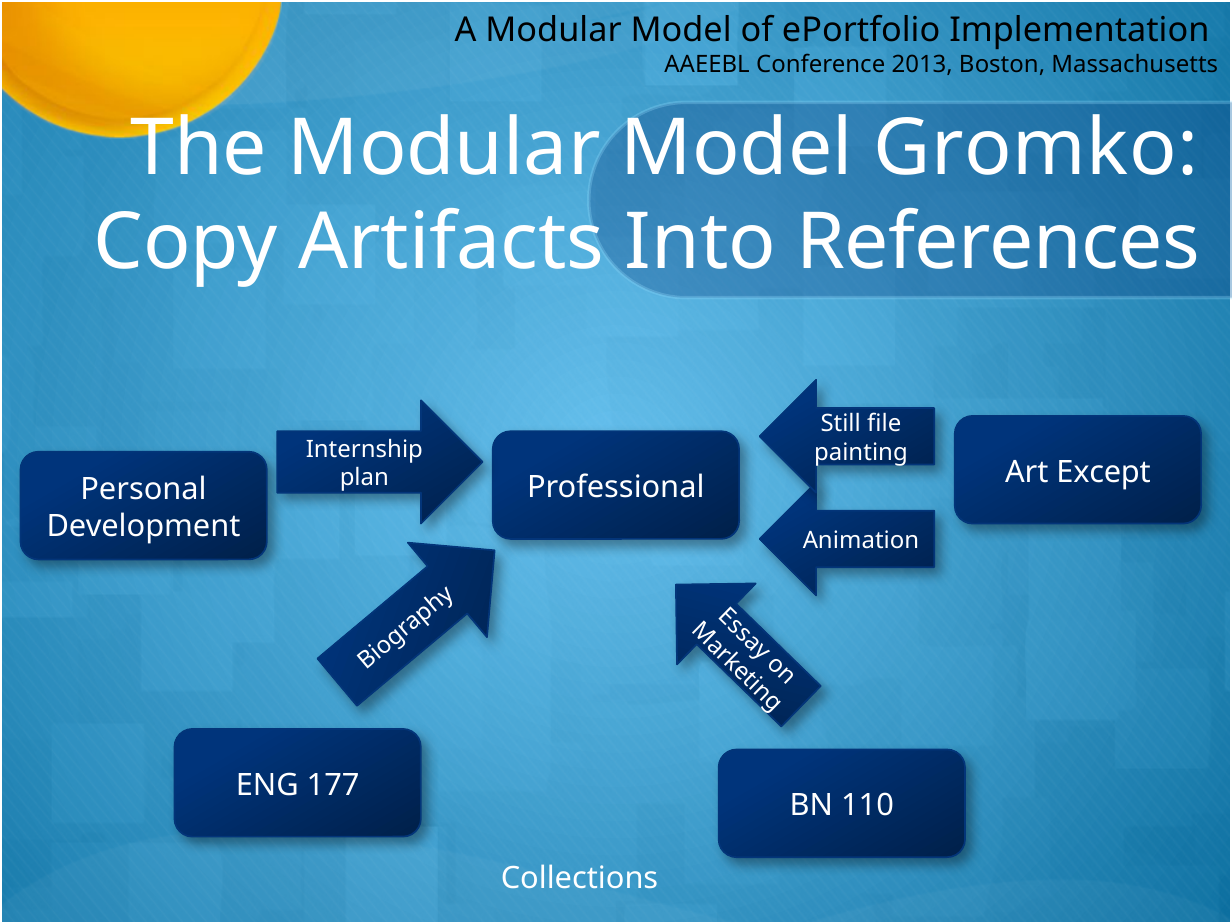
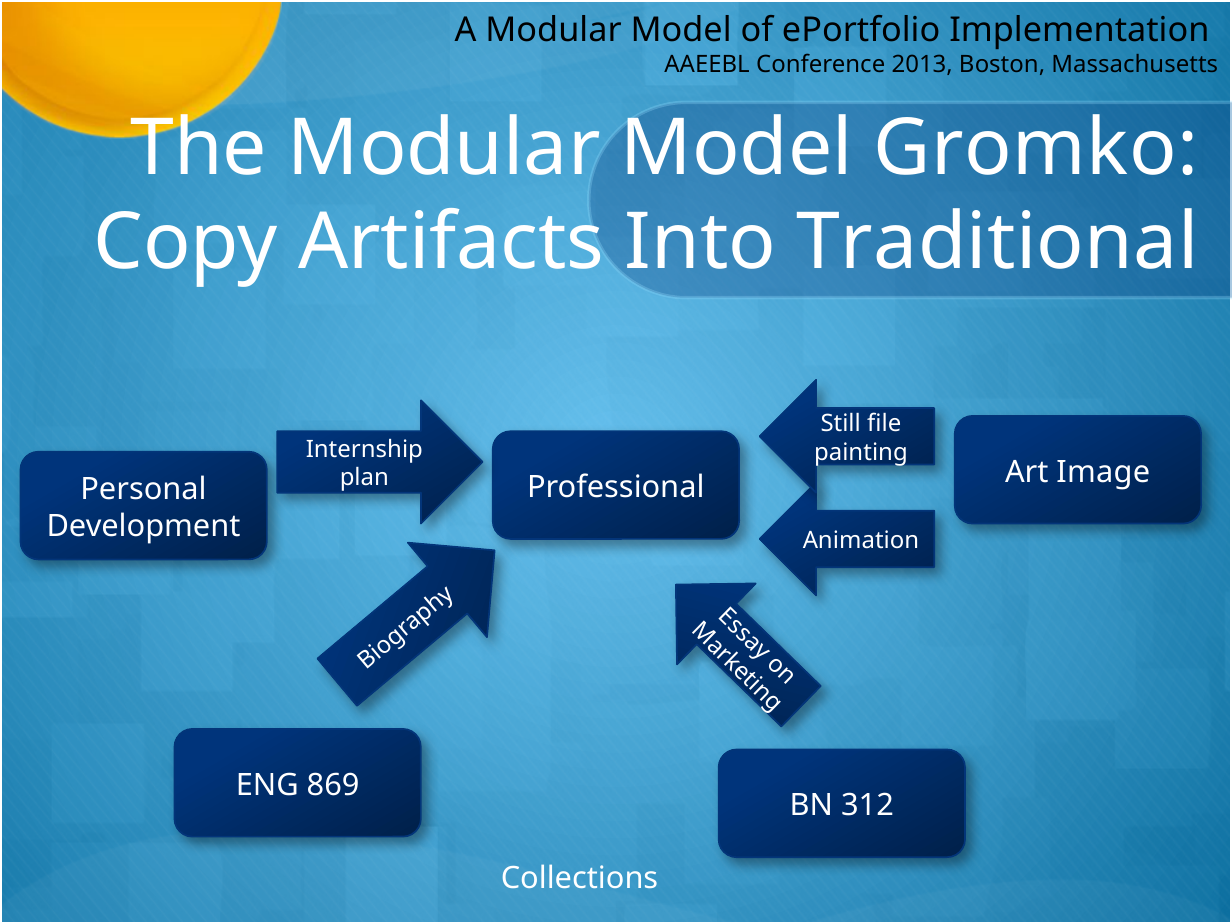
References: References -> Traditional
Except: Except -> Image
177: 177 -> 869
110: 110 -> 312
